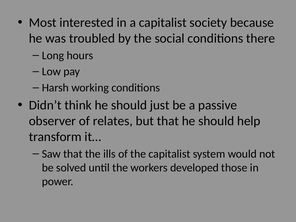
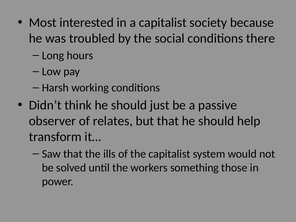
developed: developed -> something
